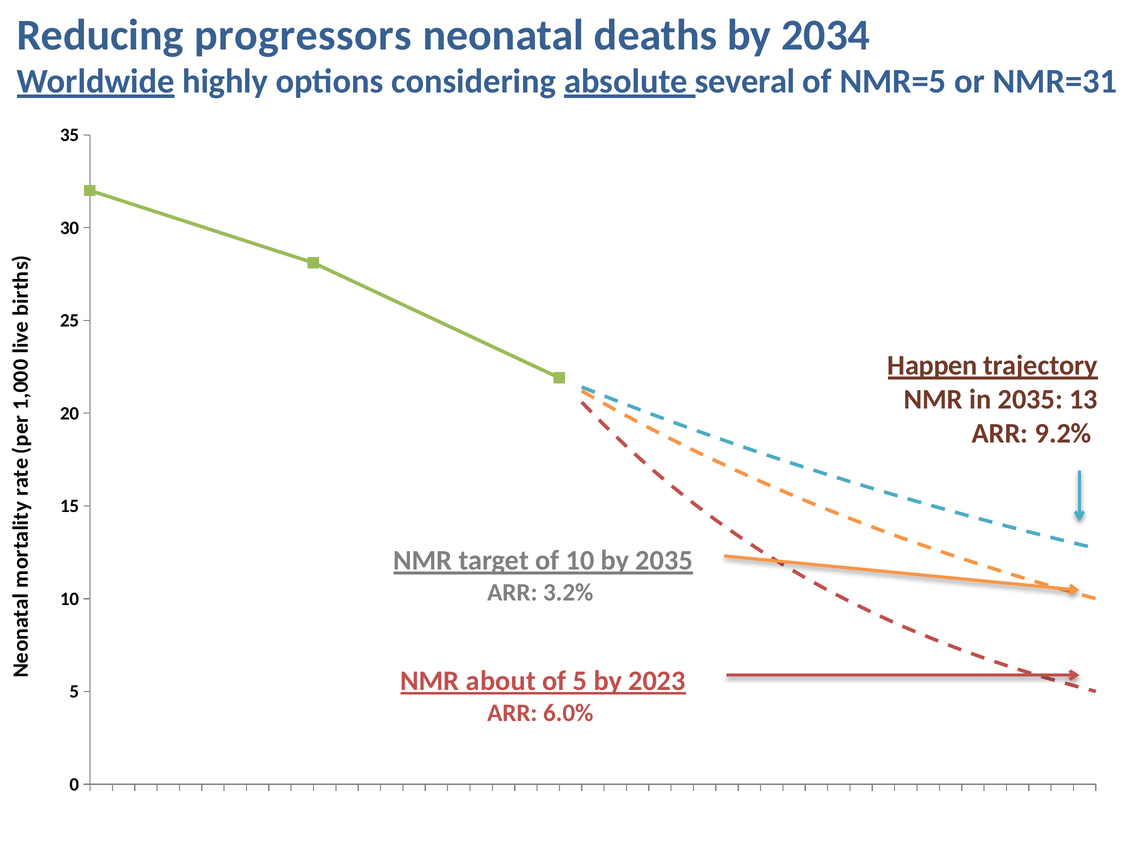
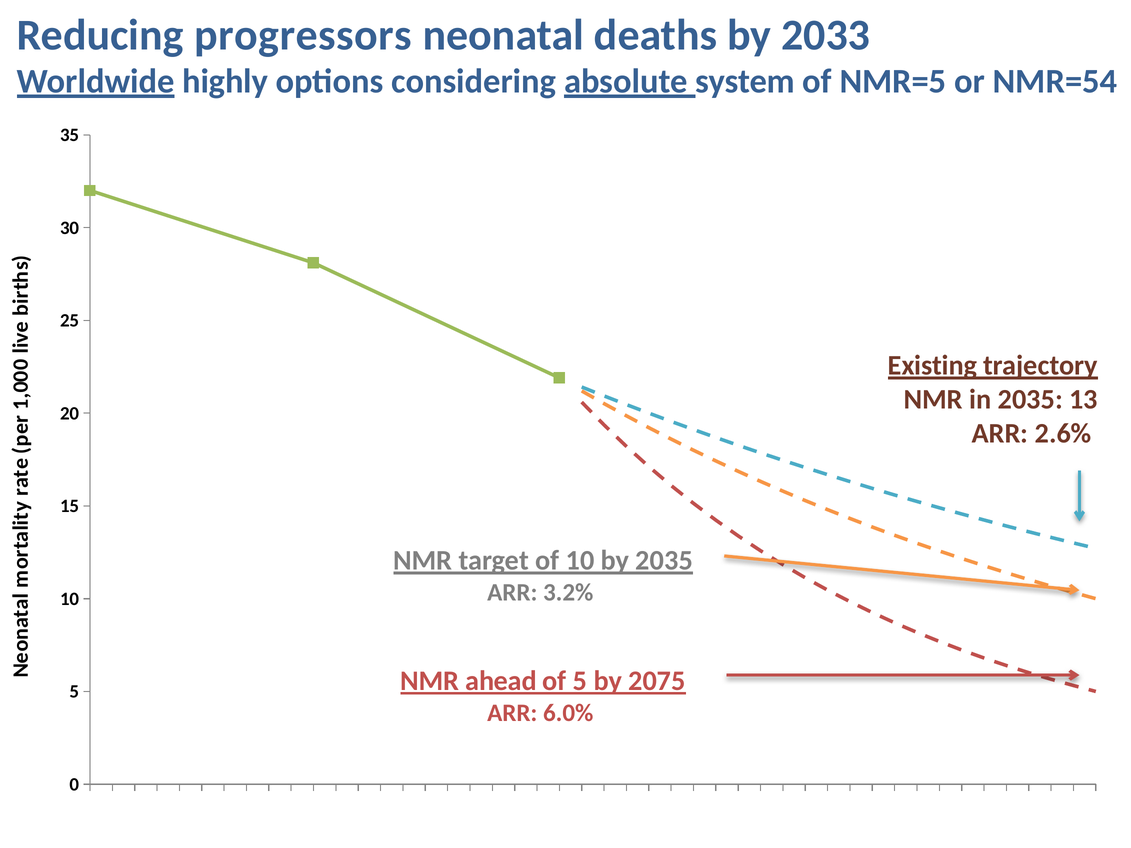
2034: 2034 -> 2033
several: several -> system
NMR=31: NMR=31 -> NMR=54
Happen: Happen -> Existing
9.2%: 9.2% -> 2.6%
about: about -> ahead
2023: 2023 -> 2075
